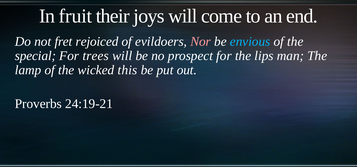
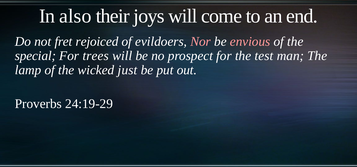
fruit: fruit -> also
envious colour: light blue -> pink
lips: lips -> test
this: this -> just
24:19-21: 24:19-21 -> 24:19-29
